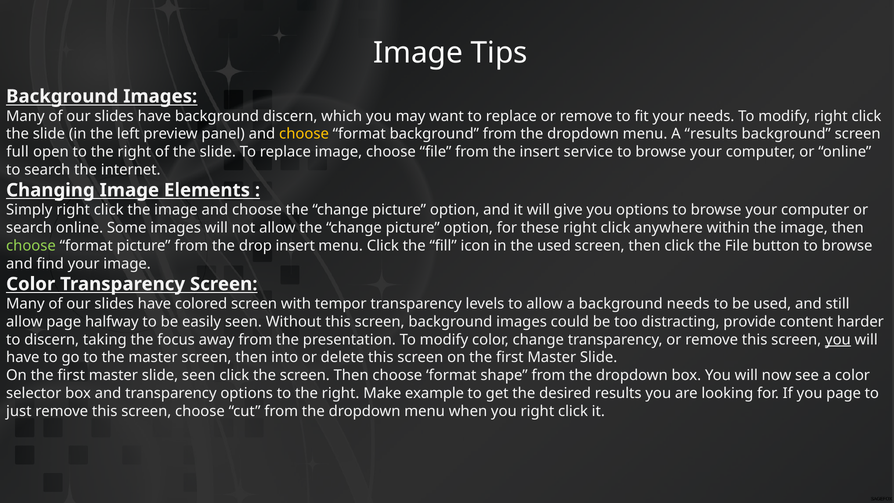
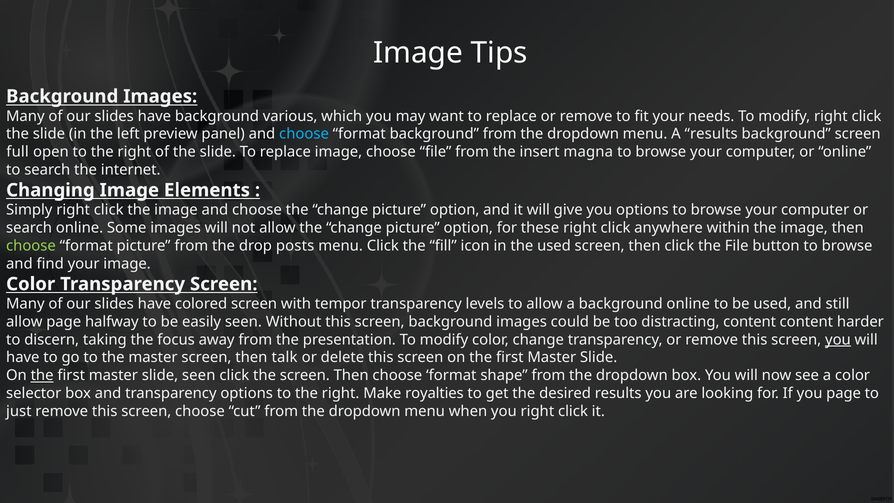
background discern: discern -> various
choose at (304, 134) colour: yellow -> light blue
service: service -> magna
drop insert: insert -> posts
background needs: needs -> online
distracting provide: provide -> content
into: into -> talk
the at (42, 375) underline: none -> present
example: example -> royalties
